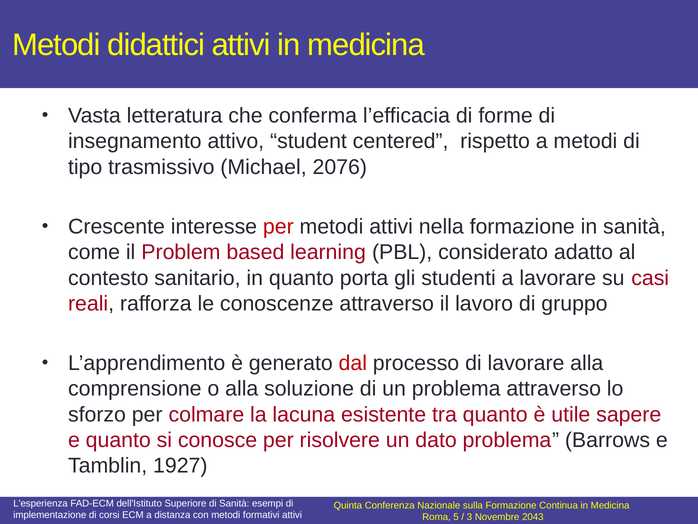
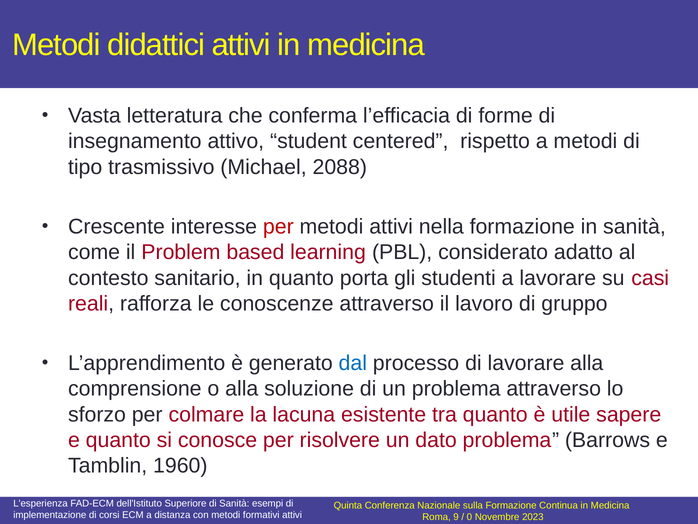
2076: 2076 -> 2088
dal colour: red -> blue
1927: 1927 -> 1960
5: 5 -> 9
3: 3 -> 0
2043: 2043 -> 2023
